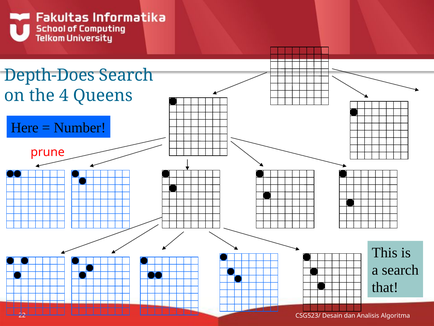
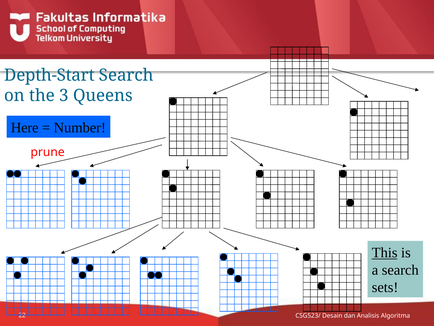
Depth-Does: Depth-Does -> Depth-Start
4: 4 -> 3
This underline: none -> present
that: that -> sets
